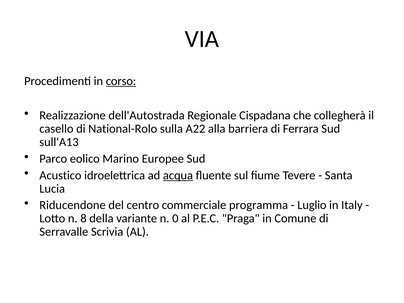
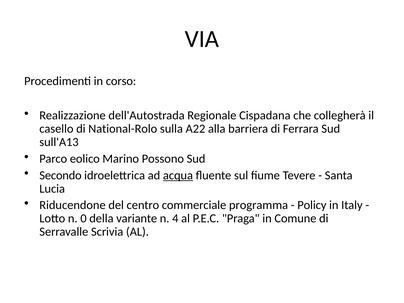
corso underline: present -> none
Europee: Europee -> Possono
Acustico: Acustico -> Secondo
Luglio: Luglio -> Policy
8: 8 -> 0
0: 0 -> 4
